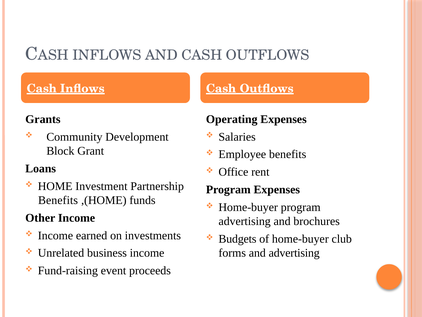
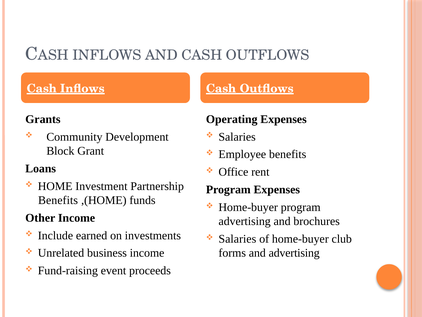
Income at (55, 235): Income -> Include
Budgets at (238, 239): Budgets -> Salaries
